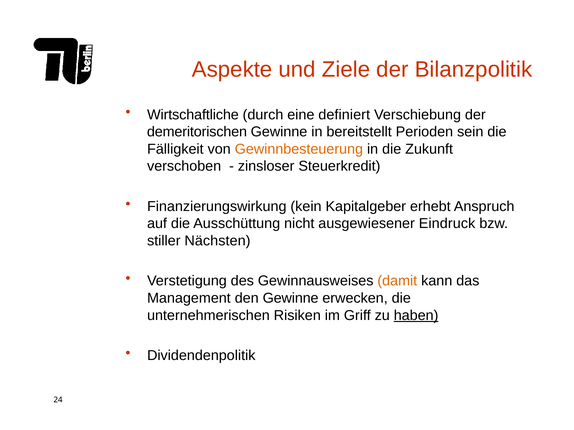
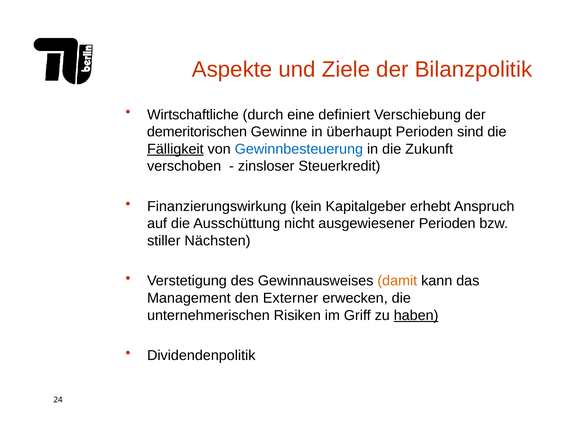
bereitstellt: bereitstellt -> überhaupt
sein: sein -> sind
Fälligkeit underline: none -> present
Gewinnbesteuerung colour: orange -> blue
ausgewiesener Eindruck: Eindruck -> Perioden
den Gewinne: Gewinne -> Externer
